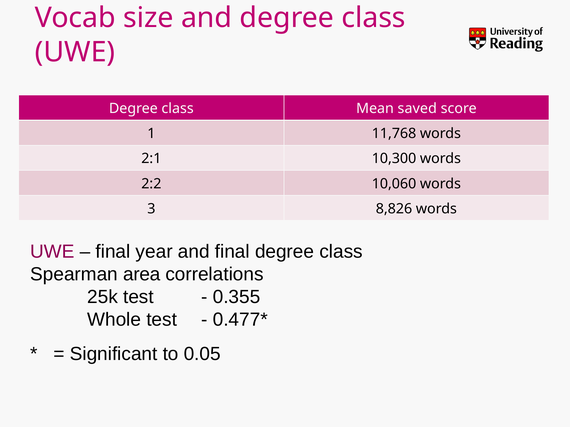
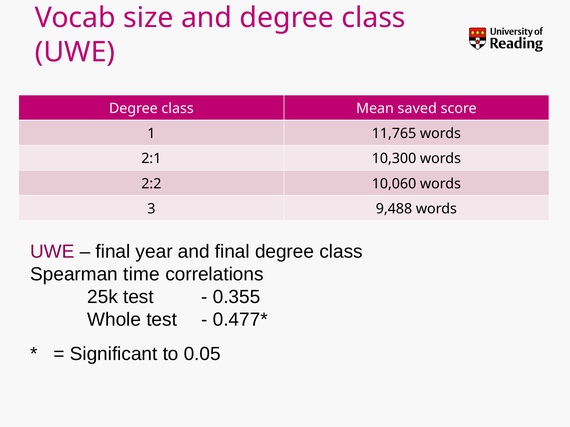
11,768: 11,768 -> 11,765
8,826: 8,826 -> 9,488
area: area -> time
